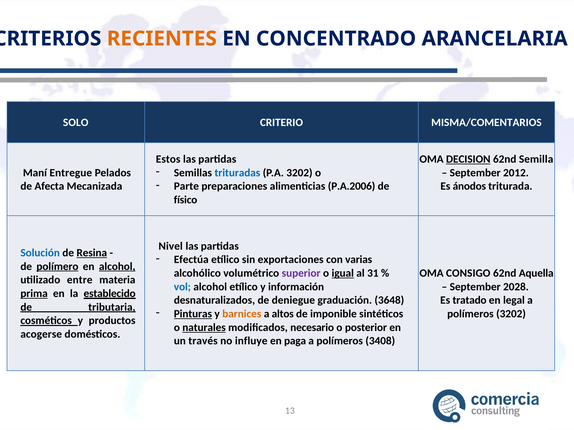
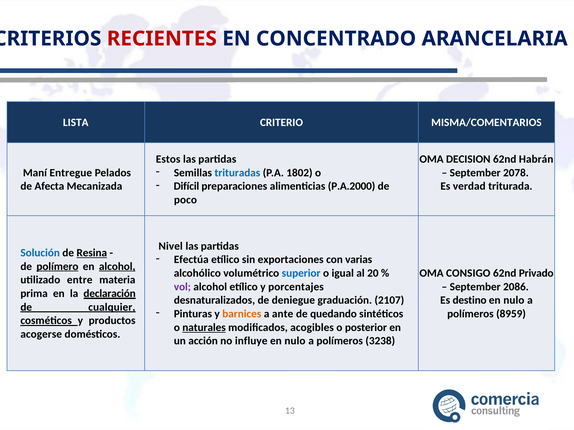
RECIENTES colour: orange -> red
SOLO: SOLO -> LISTA
DECISION underline: present -> none
Semilla: Semilla -> Habrán
P.A 3202: 3202 -> 1802
2012: 2012 -> 2078
Parte: Parte -> Difícil
P.A.2006: P.A.2006 -> P.A.2000
ánodos: ánodos -> verdad
físico: físico -> poco
superior colour: purple -> blue
igual underline: present -> none
31: 31 -> 20
Aquella: Aquella -> Privado
vol colour: blue -> purple
información: información -> porcentajes
2028: 2028 -> 2086
prima underline: present -> none
establecido: establecido -> declaración
3648: 3648 -> 2107
tratado: tratado -> destino
legal at (514, 301): legal -> nulo
tributaria: tributaria -> cualquier
Pinturas underline: present -> none
altos: altos -> ante
imponible: imponible -> quedando
polímeros 3202: 3202 -> 8959
necesario: necesario -> acogibles
través: través -> acción
paga at (295, 341): paga -> nulo
3408: 3408 -> 3238
